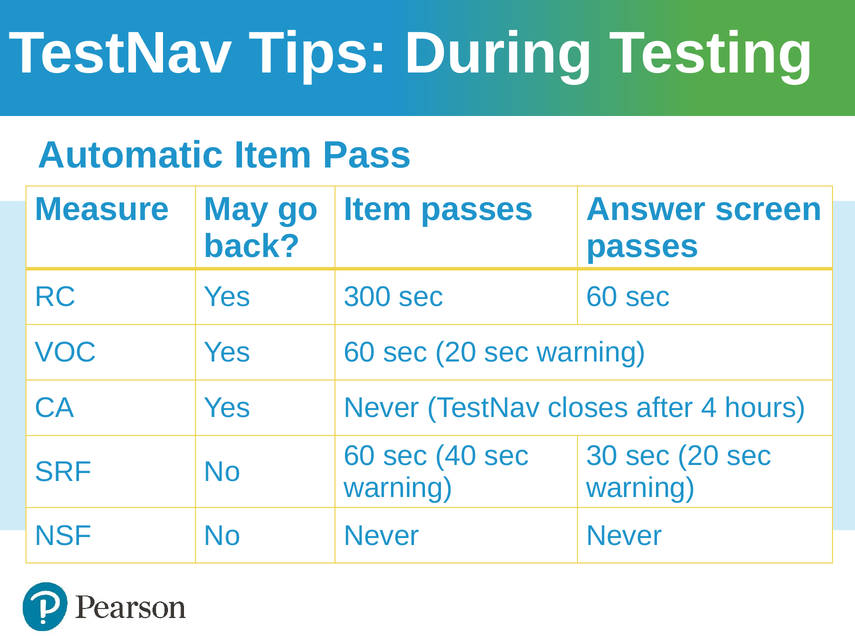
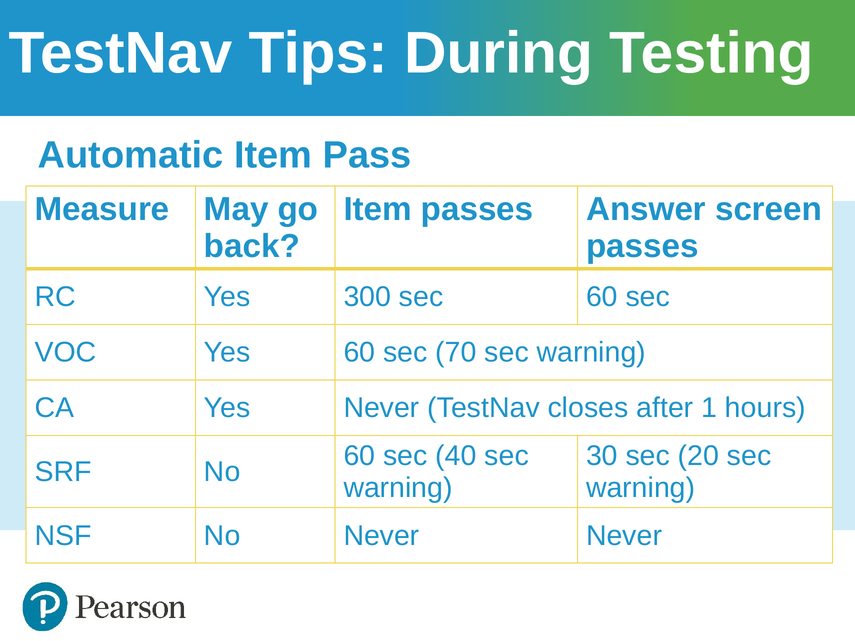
60 sec 20: 20 -> 70
4: 4 -> 1
